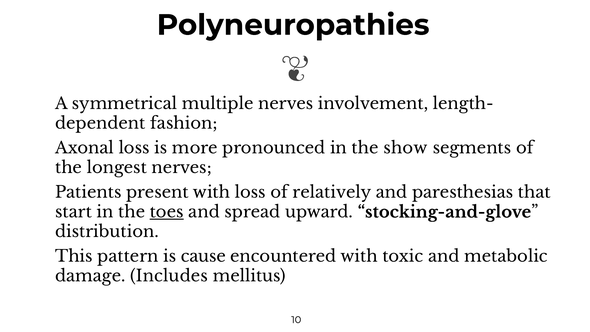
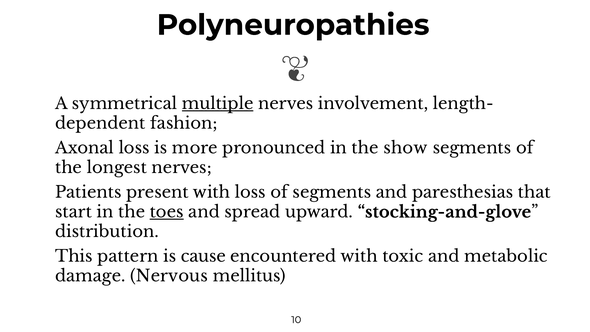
multiple underline: none -> present
of relatively: relatively -> segments
Includes: Includes -> Nervous
